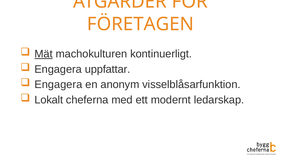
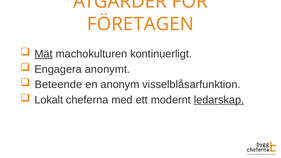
uppfattar: uppfattar -> anonymt
Engagera at (58, 85): Engagera -> Beteende
ledarskap underline: none -> present
